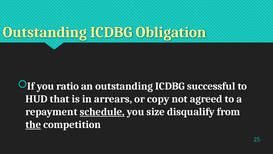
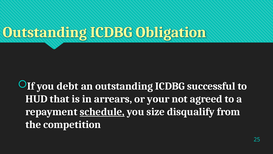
ratio: ratio -> debt
copy: copy -> your
the underline: present -> none
